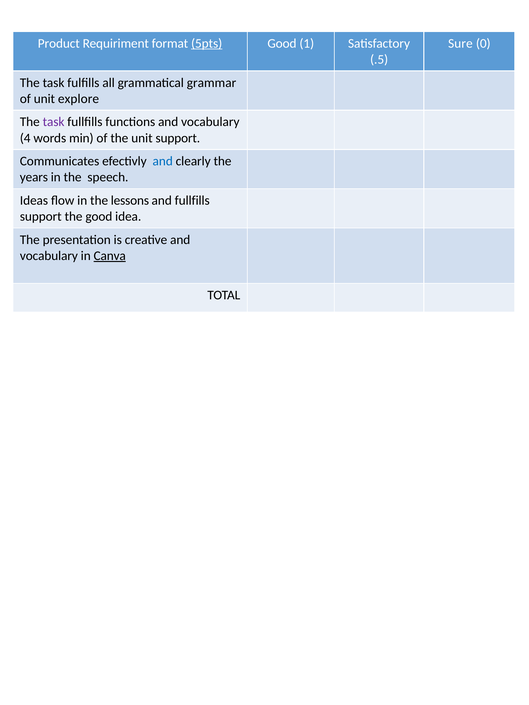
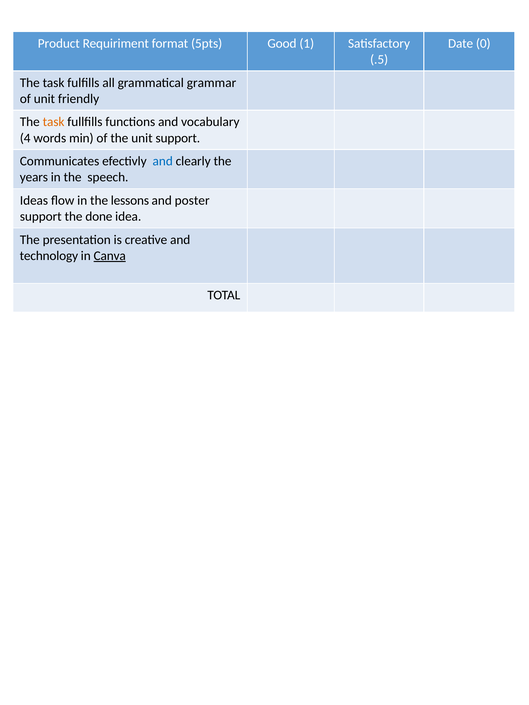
5pts underline: present -> none
Sure: Sure -> Date
explore: explore -> friendly
task at (54, 122) colour: purple -> orange
and fullfills: fullfills -> poster
the good: good -> done
vocabulary at (49, 256): vocabulary -> technology
